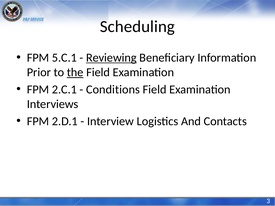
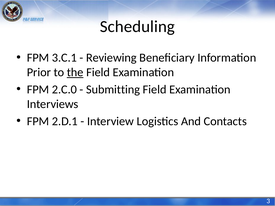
5.C.1: 5.C.1 -> 3.C.1
Reviewing underline: present -> none
2.C.1: 2.C.1 -> 2.C.0
Conditions: Conditions -> Submitting
